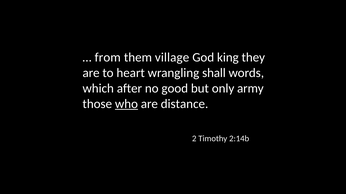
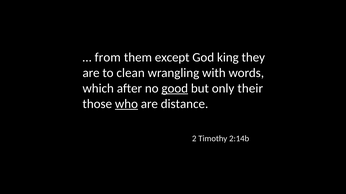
village: village -> except
heart: heart -> clean
shall: shall -> with
good underline: none -> present
army: army -> their
